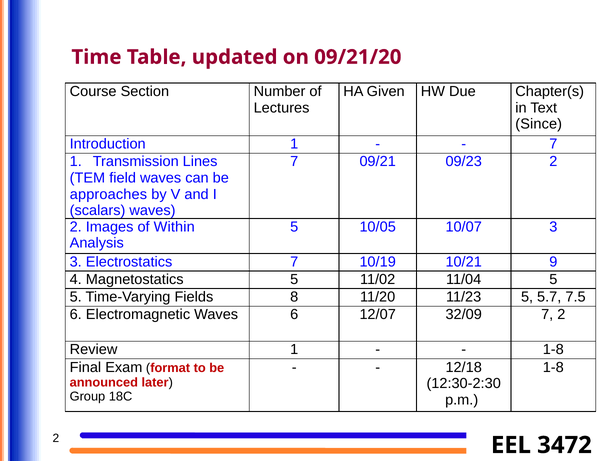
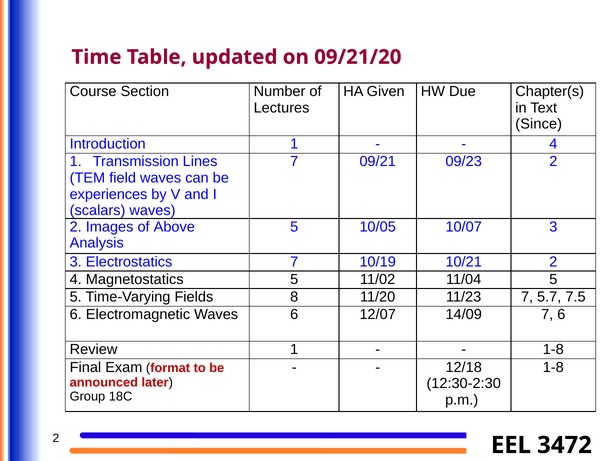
7 at (553, 144): 7 -> 4
approaches: approaches -> experiences
Within: Within -> Above
10/21 9: 9 -> 2
11/23 5: 5 -> 7
32/09: 32/09 -> 14/09
7 2: 2 -> 6
